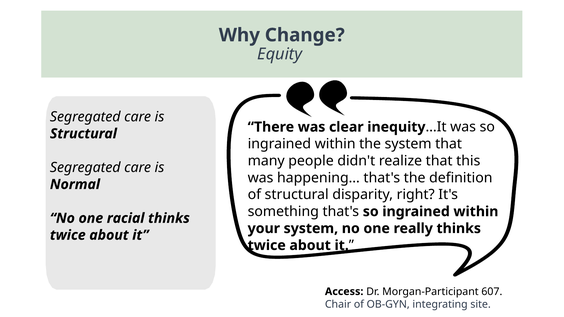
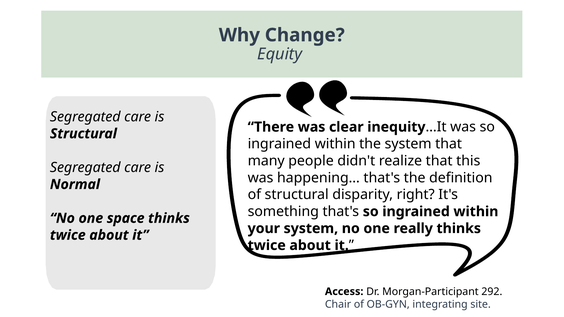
racial: racial -> space
607: 607 -> 292
